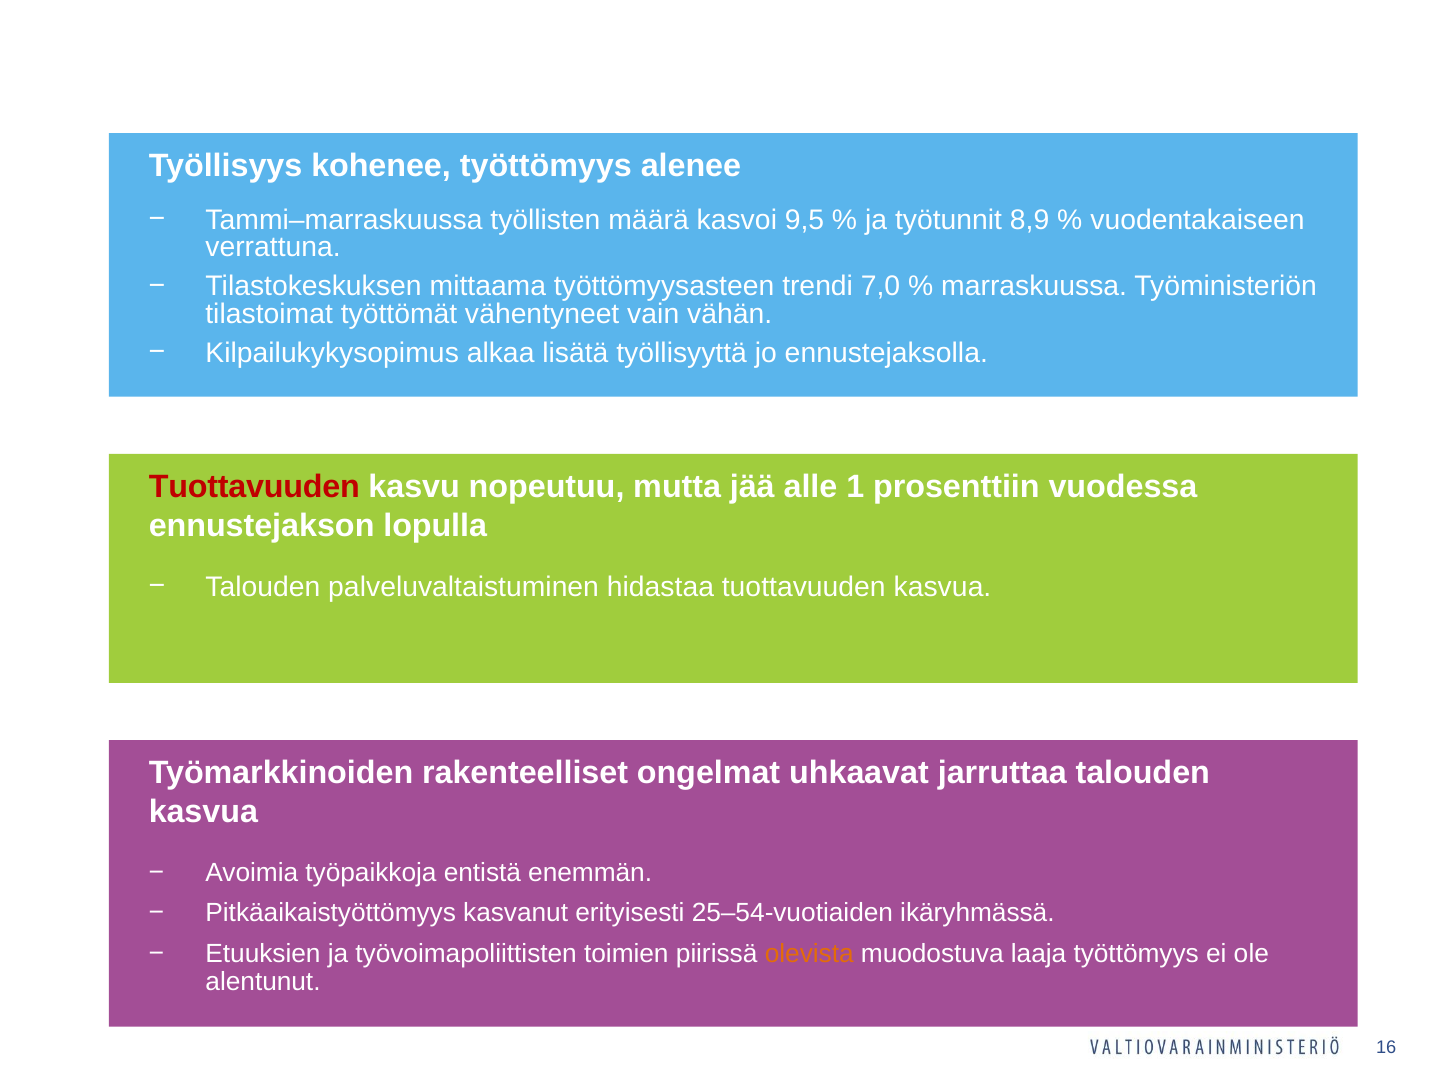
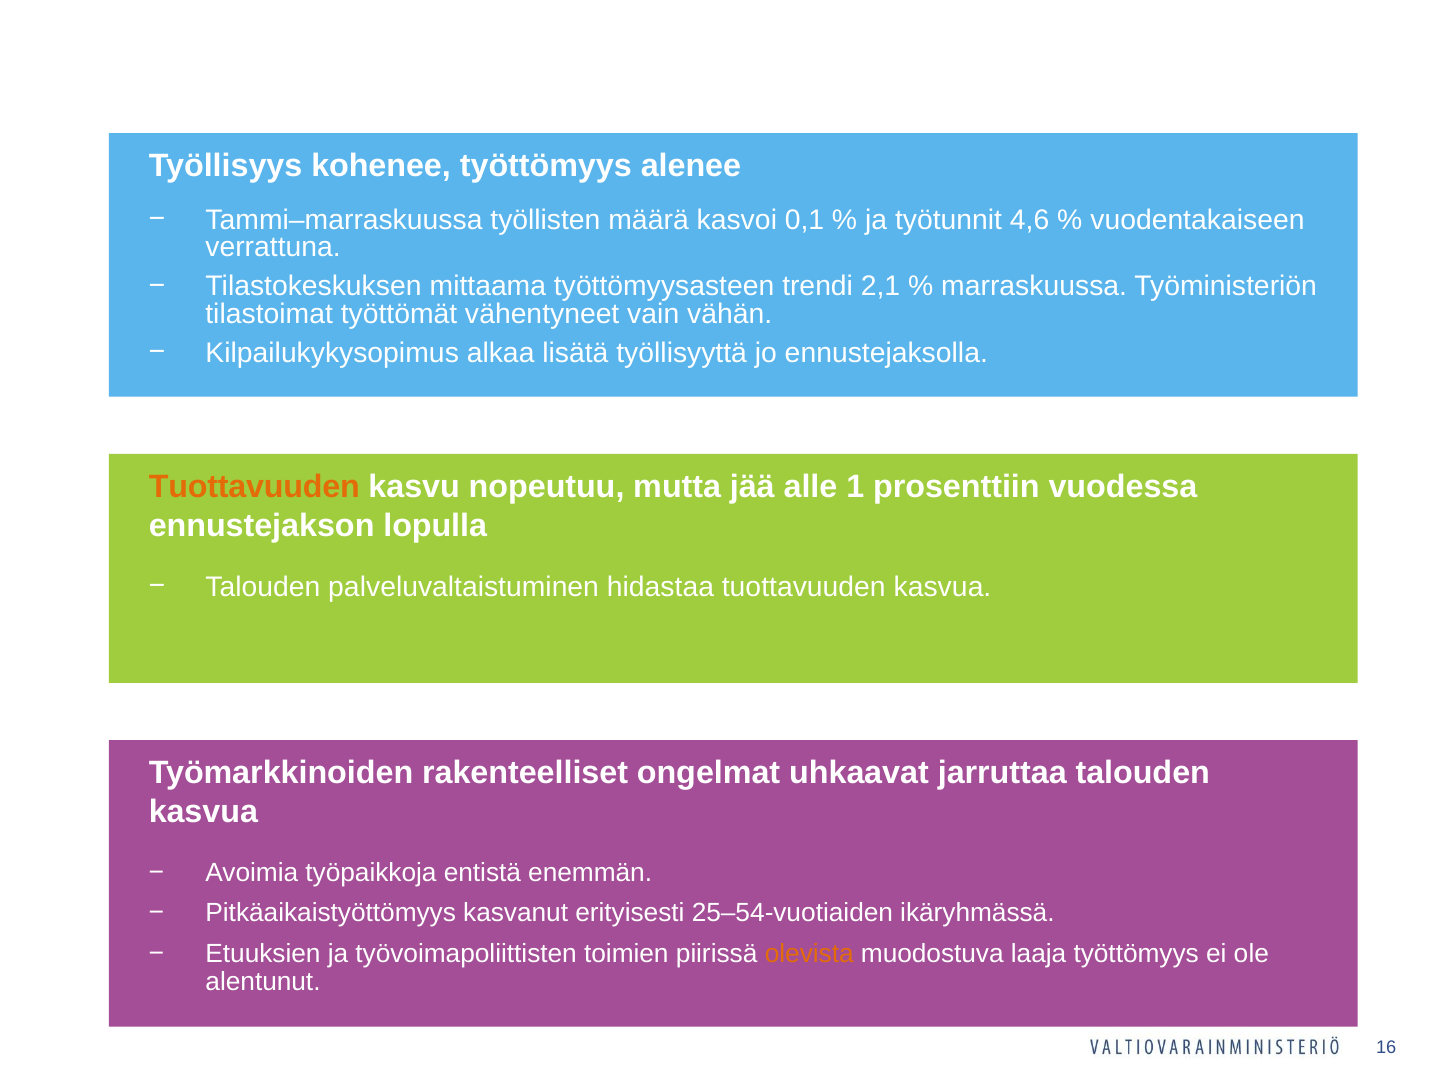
9,5: 9,5 -> 0,1
8,9: 8,9 -> 4,6
7,0: 7,0 -> 2,1
Tuottavuuden at (254, 487) colour: red -> orange
